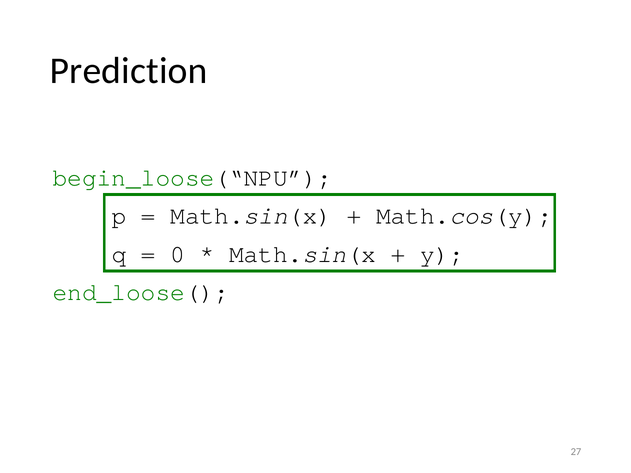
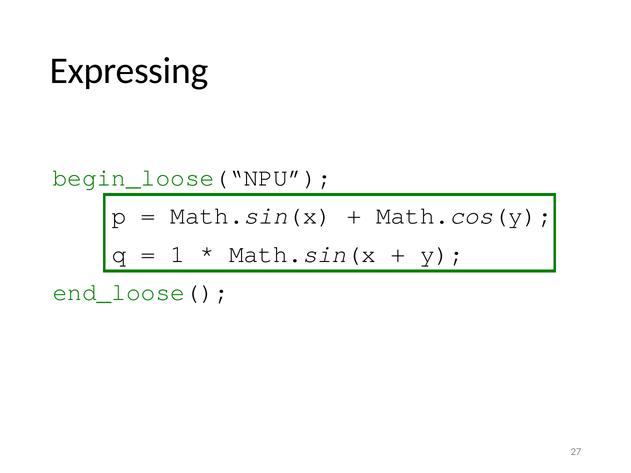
Prediction: Prediction -> Expressing
0: 0 -> 1
